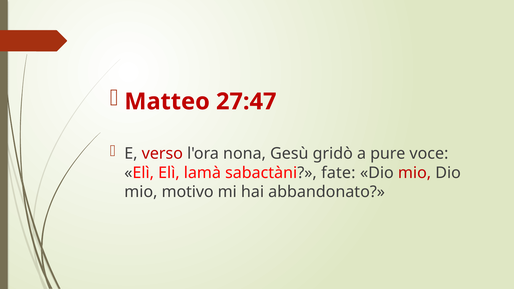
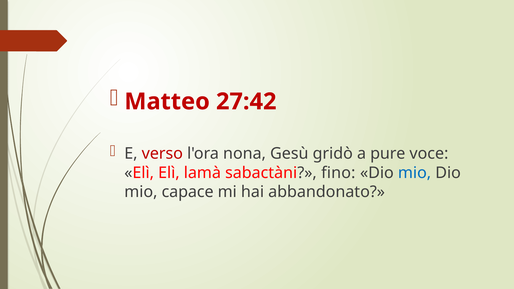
27:47: 27:47 -> 27:42
fate: fate -> fino
mio at (415, 173) colour: red -> blue
motivo: motivo -> capace
